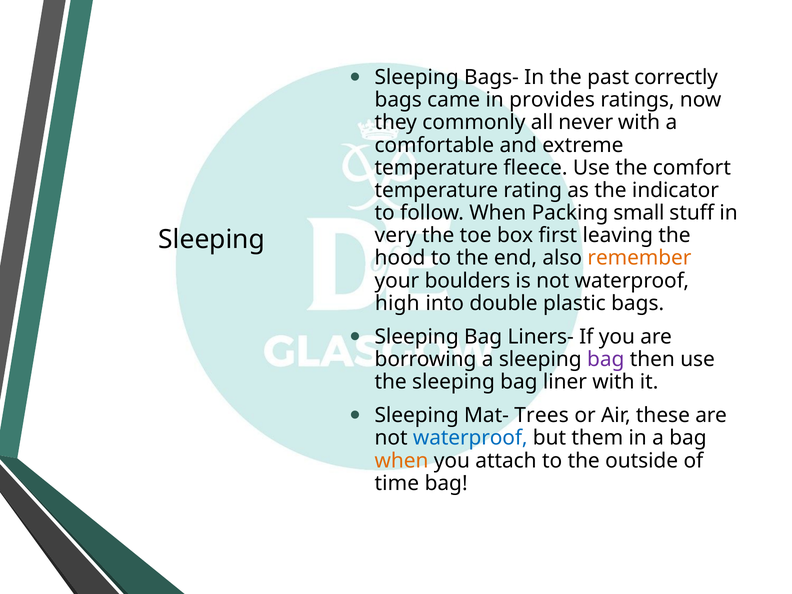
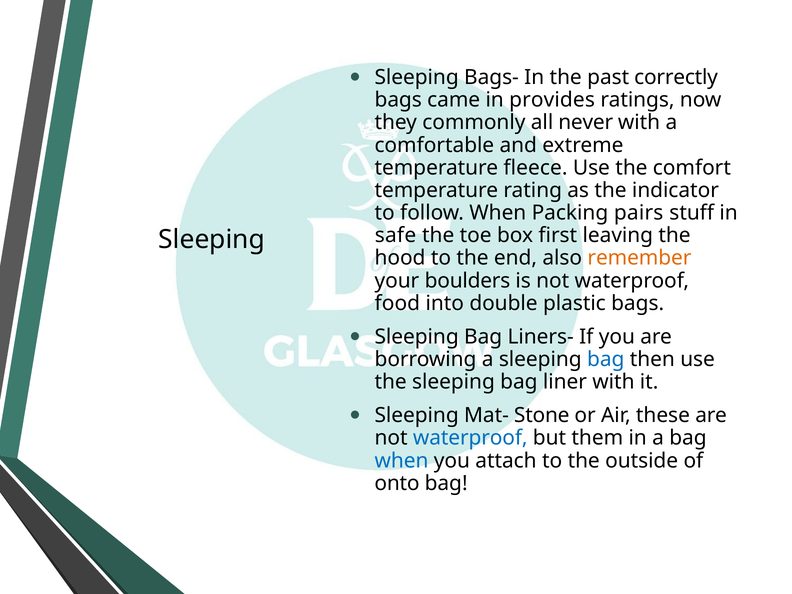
small: small -> pairs
very: very -> safe
high: high -> food
bag at (606, 359) colour: purple -> blue
Trees: Trees -> Stone
when at (402, 461) colour: orange -> blue
time: time -> onto
